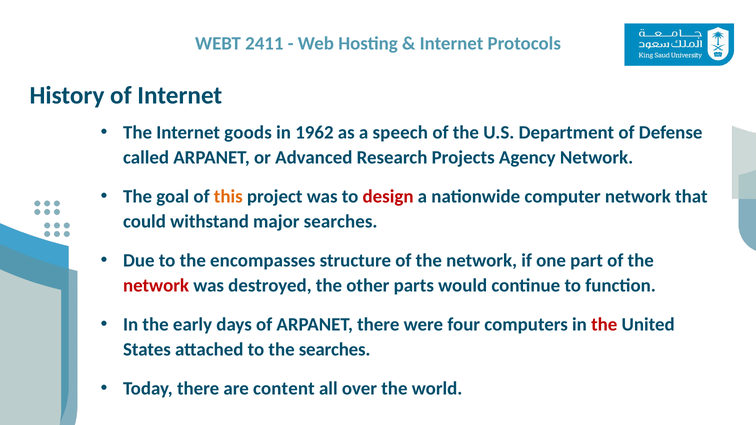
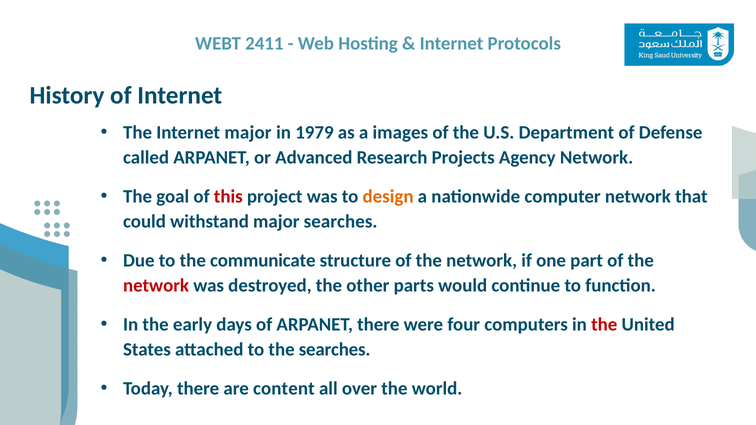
Internet goods: goods -> major
1962: 1962 -> 1979
speech: speech -> images
this colour: orange -> red
design colour: red -> orange
encompasses: encompasses -> communicate
